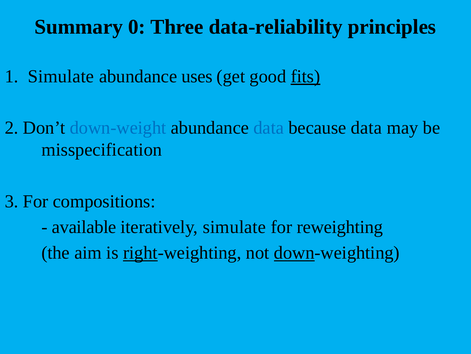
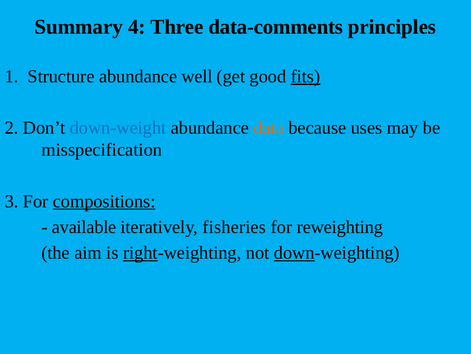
0: 0 -> 4
data-reliability: data-reliability -> data-comments
1 Simulate: Simulate -> Structure
uses: uses -> well
data at (269, 128) colour: blue -> orange
because data: data -> uses
compositions underline: none -> present
iteratively simulate: simulate -> fisheries
